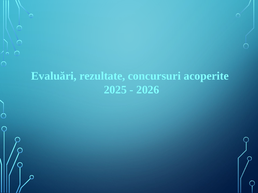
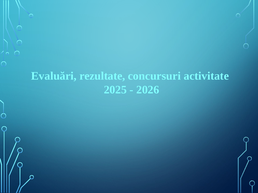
acoperite: acoperite -> activitate
